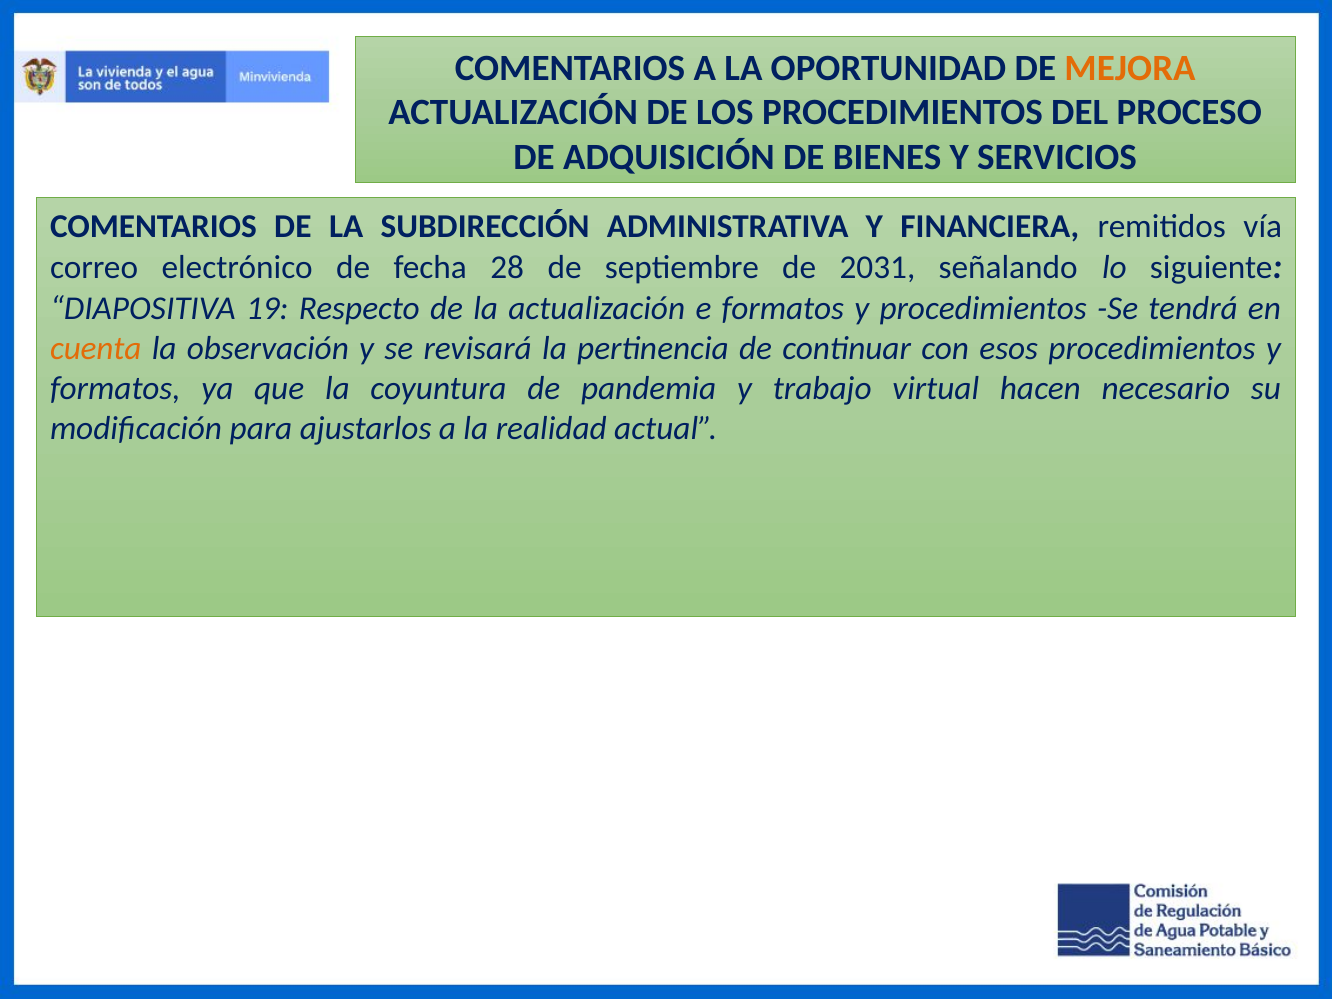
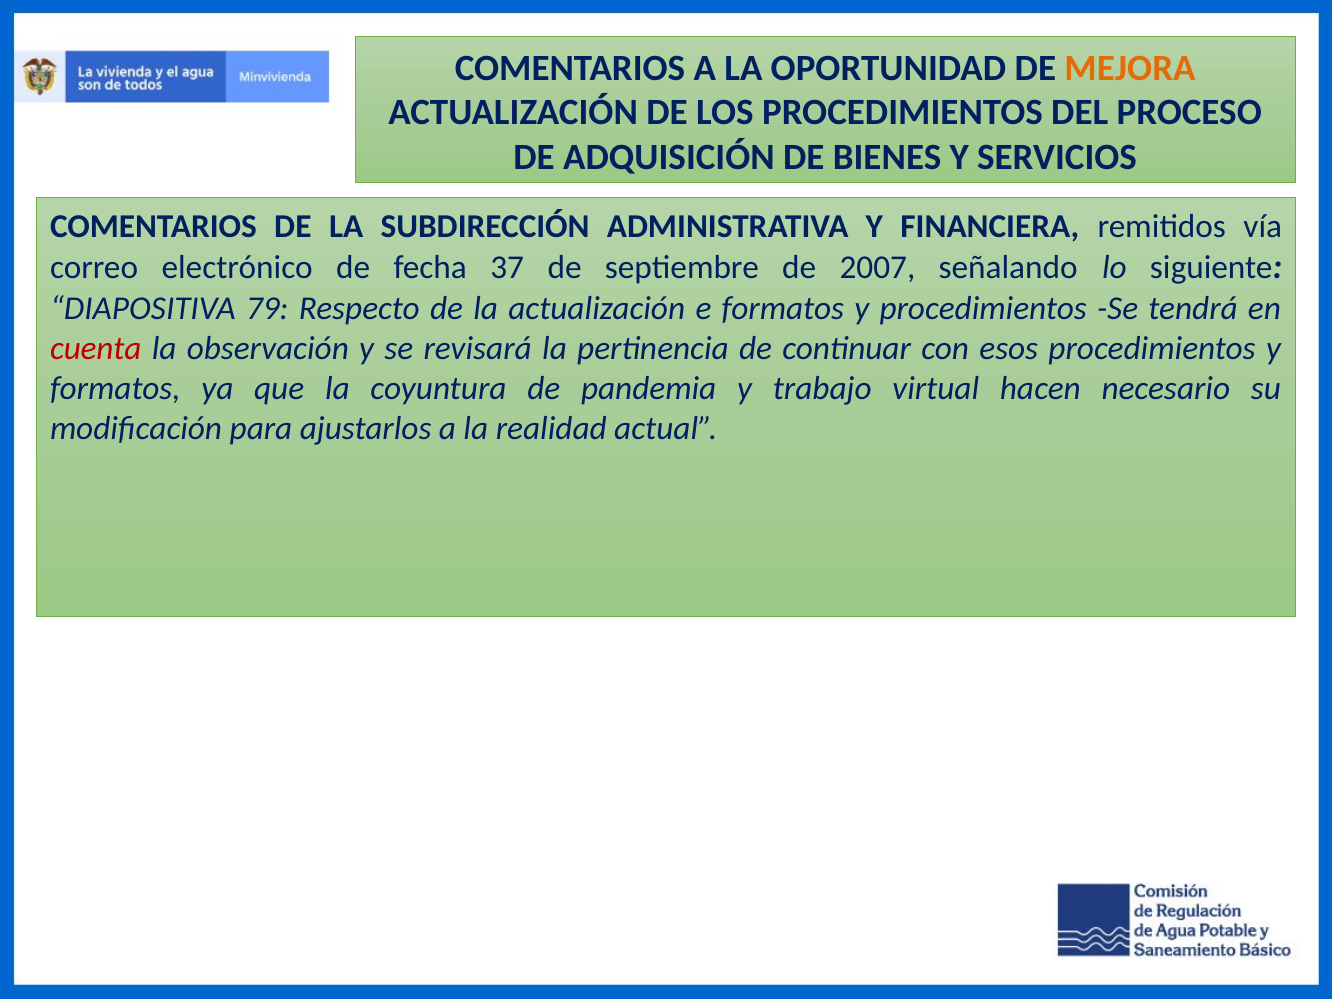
28: 28 -> 37
2031: 2031 -> 2007
19: 19 -> 79
cuenta colour: orange -> red
